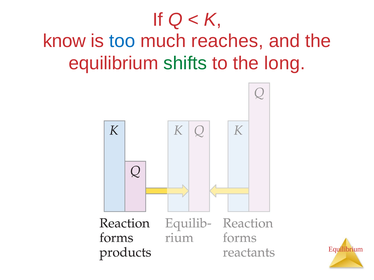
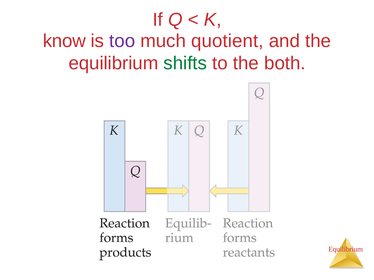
too colour: blue -> purple
reaches: reaches -> quotient
long: long -> both
